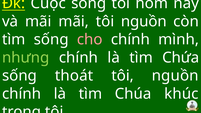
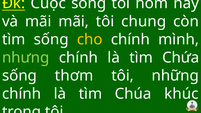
mãi tôi nguồn: nguồn -> chung
cho colour: pink -> yellow
thoát: thoát -> thơm
nguồn at (175, 76): nguồn -> những
